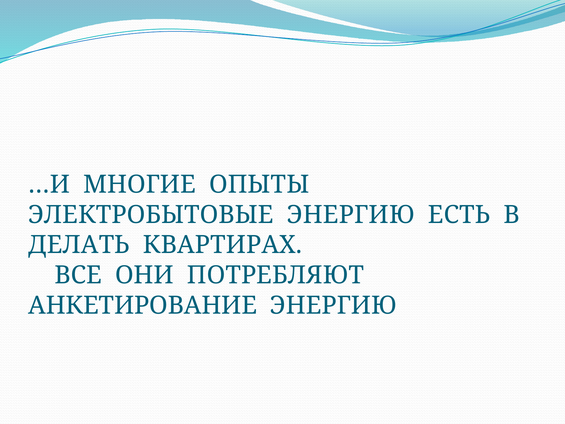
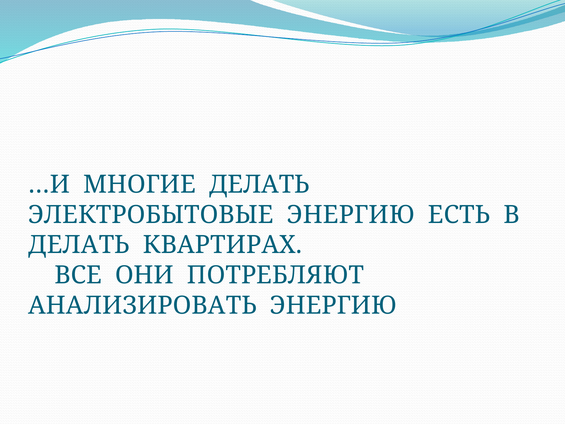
МНОГИЕ ОПЫТЫ: ОПЫТЫ -> ДЕЛАТЬ
АНКЕТИРОВАНИЕ: АНКЕТИРОВАНИЕ -> АНАЛИЗИРОВАТЬ
